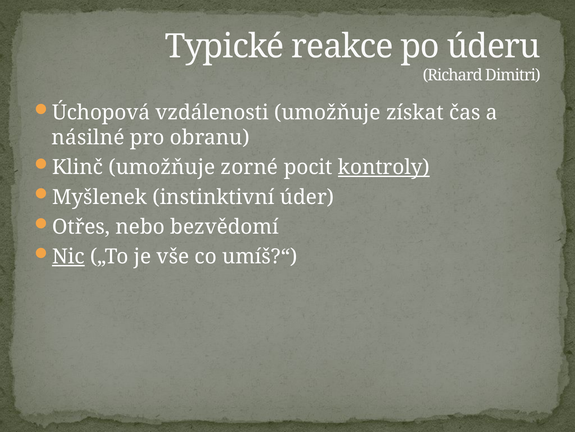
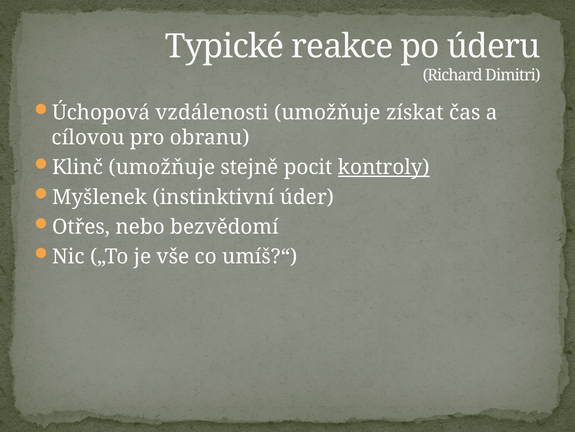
násilné: násilné -> cílovou
zorné: zorné -> stejně
Nic underline: present -> none
